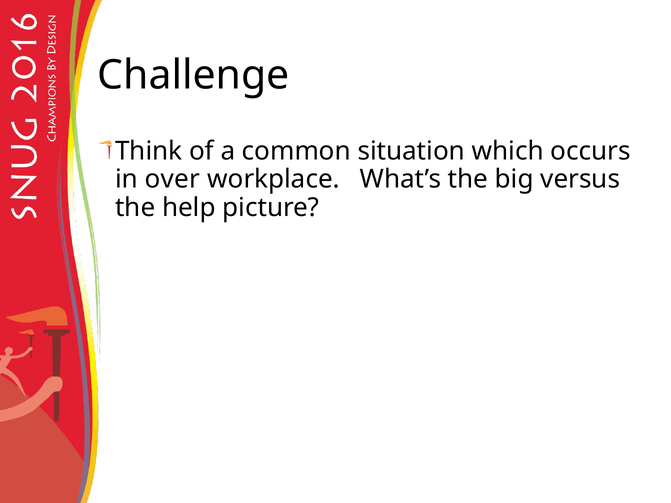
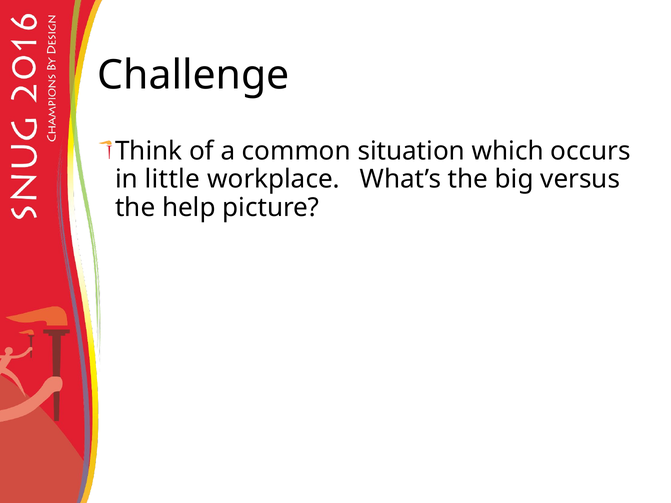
over: over -> little
